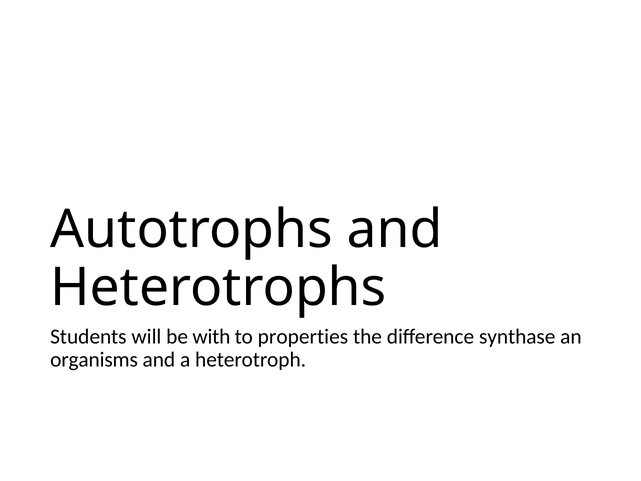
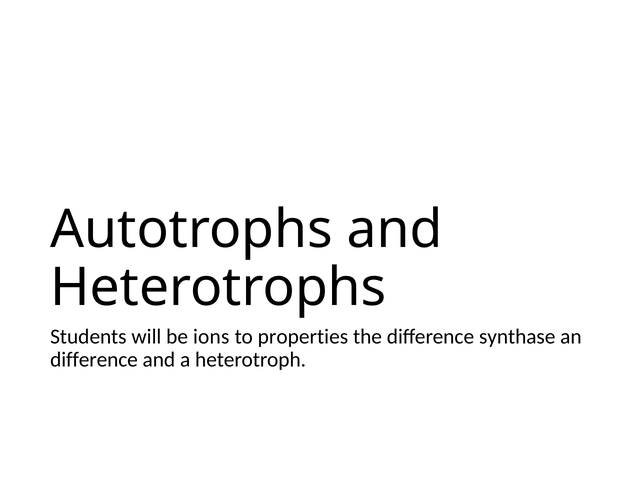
with: with -> ions
organisms at (94, 359): organisms -> difference
